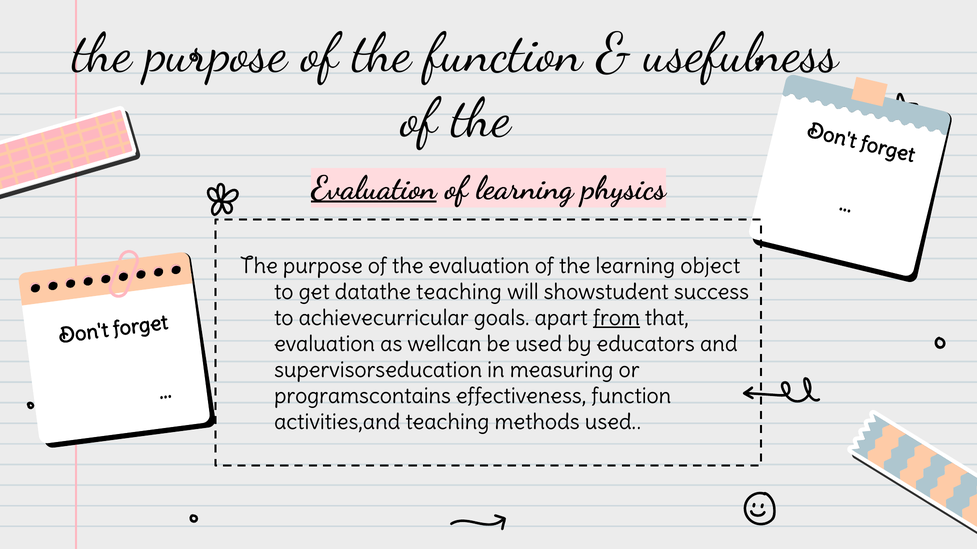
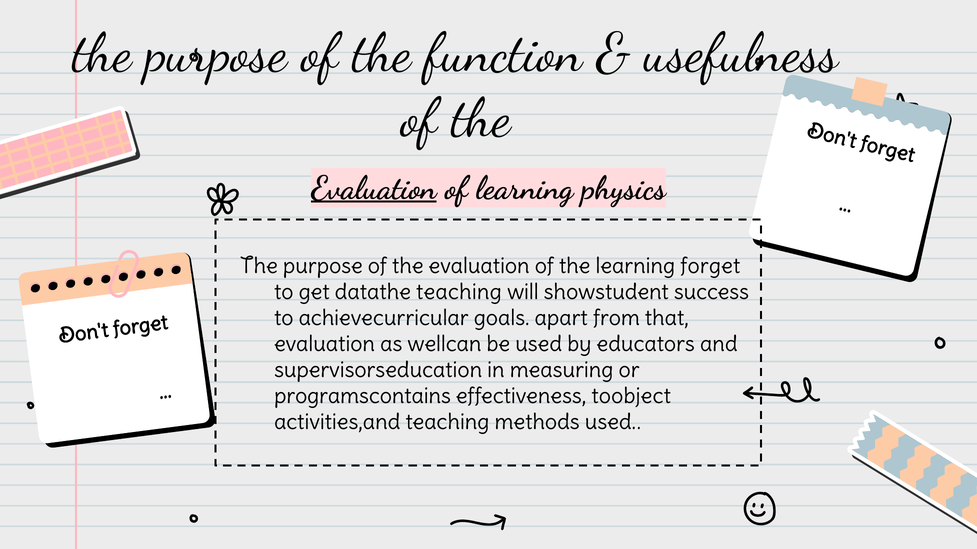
learning object: object -> forget
from underline: present -> none
effectiveness function: function -> toobject
